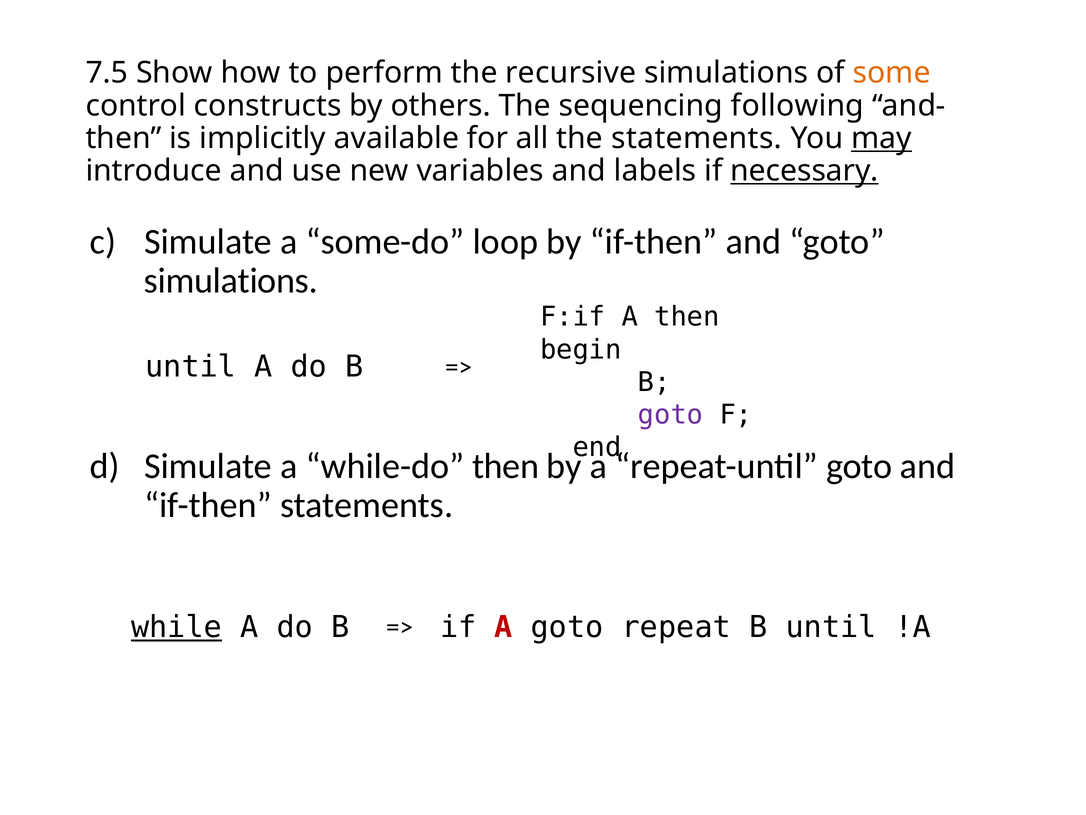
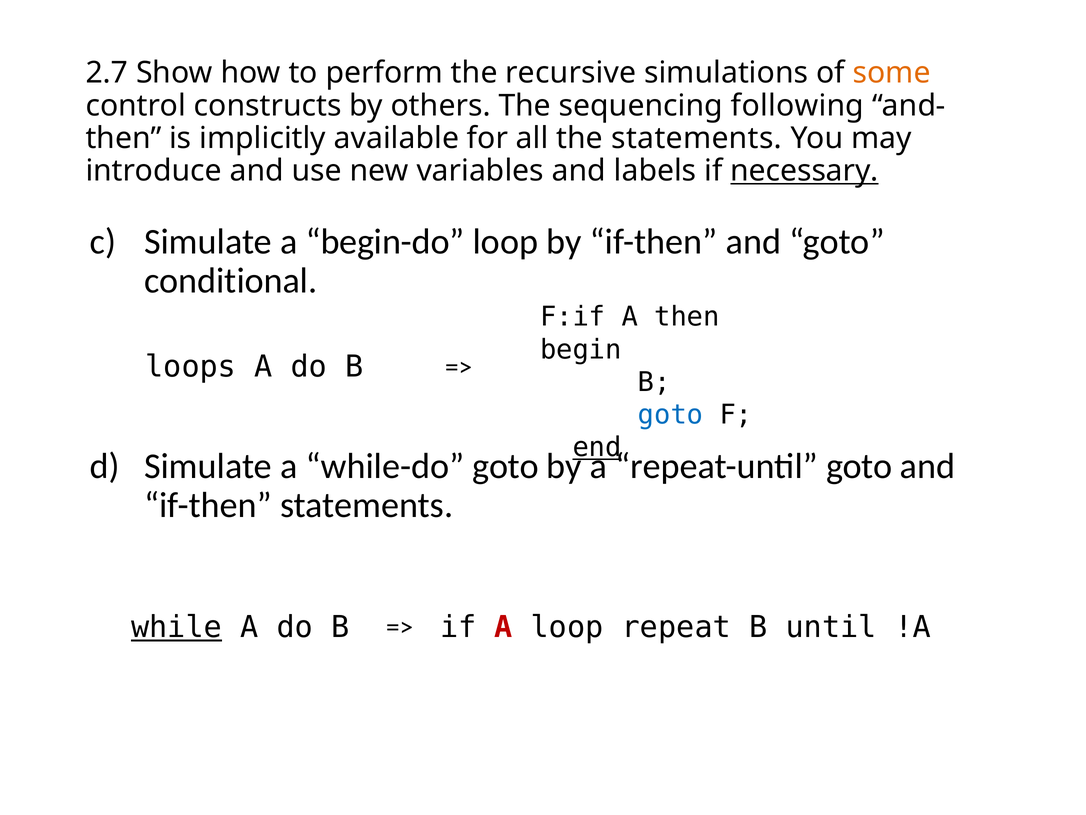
7.5: 7.5 -> 2.7
may underline: present -> none
some-do: some-do -> begin-do
simulations at (231, 281): simulations -> conditional
until at (191, 366): until -> loops
goto at (671, 415) colour: purple -> blue
end underline: none -> present
while-do then: then -> goto
A goto: goto -> loop
